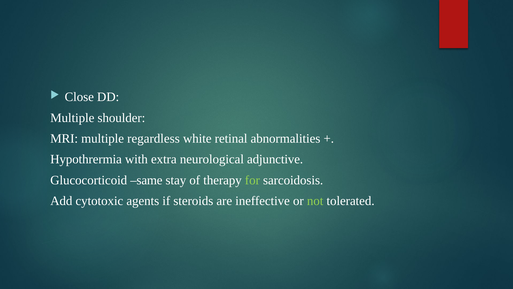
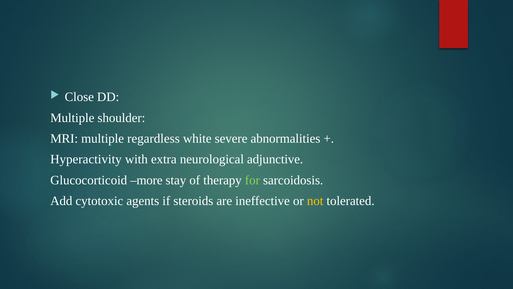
retinal: retinal -> severe
Hypothrermia: Hypothrermia -> Hyperactivity
same: same -> more
not colour: light green -> yellow
